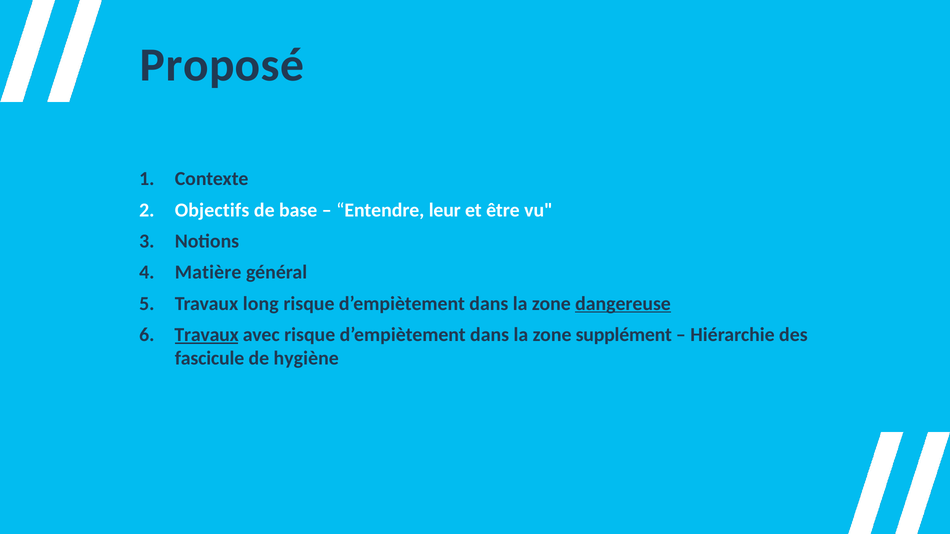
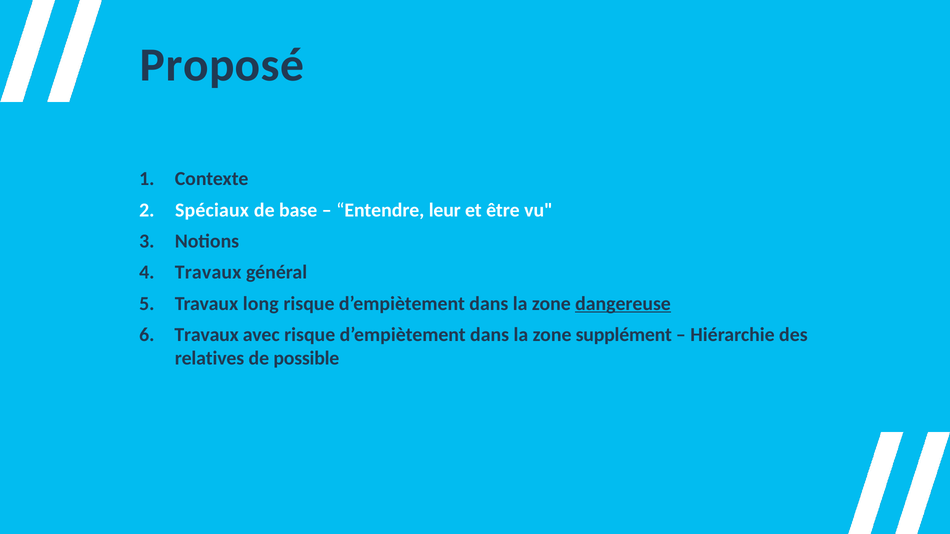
Objectifs: Objectifs -> Spéciaux
Matière at (208, 273): Matière -> Travaux
Travaux at (207, 335) underline: present -> none
fascicule: fascicule -> relatives
hygiène: hygiène -> possible
